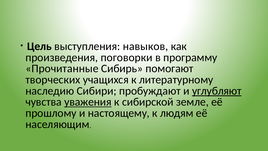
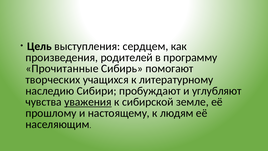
навыков: навыков -> сердцем
поговорки: поговорки -> родителей
углубляют underline: present -> none
